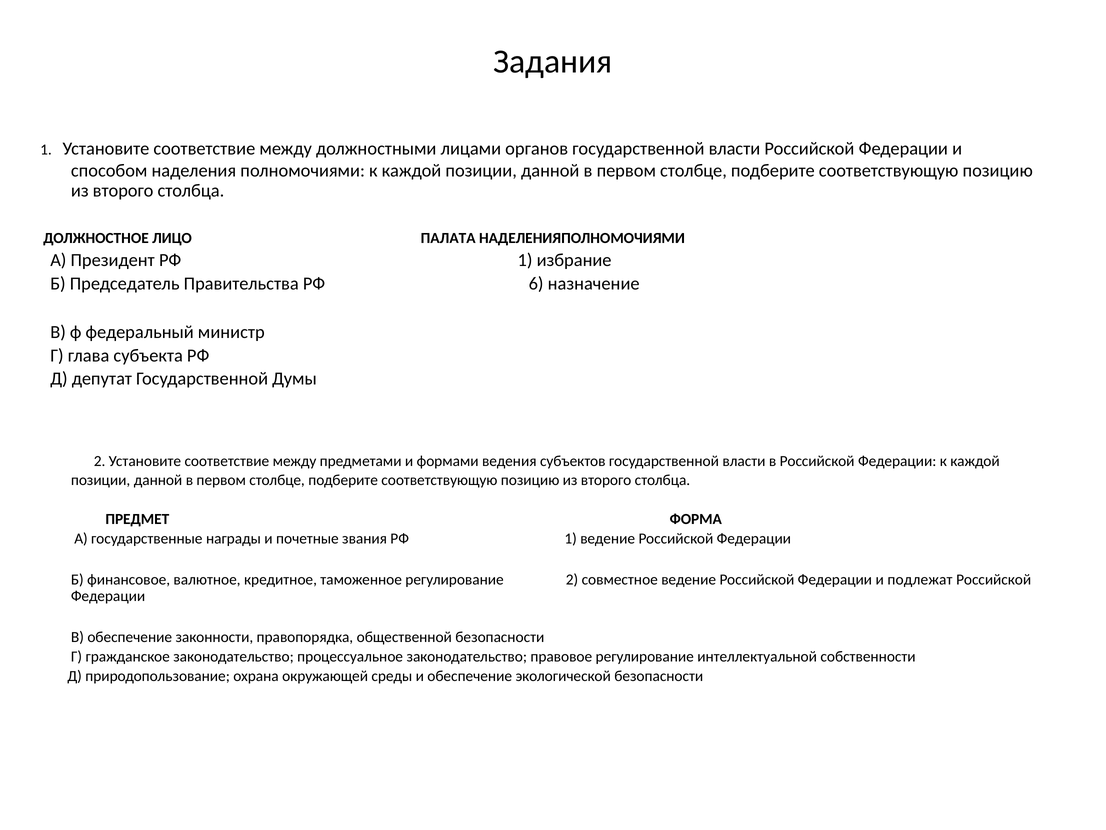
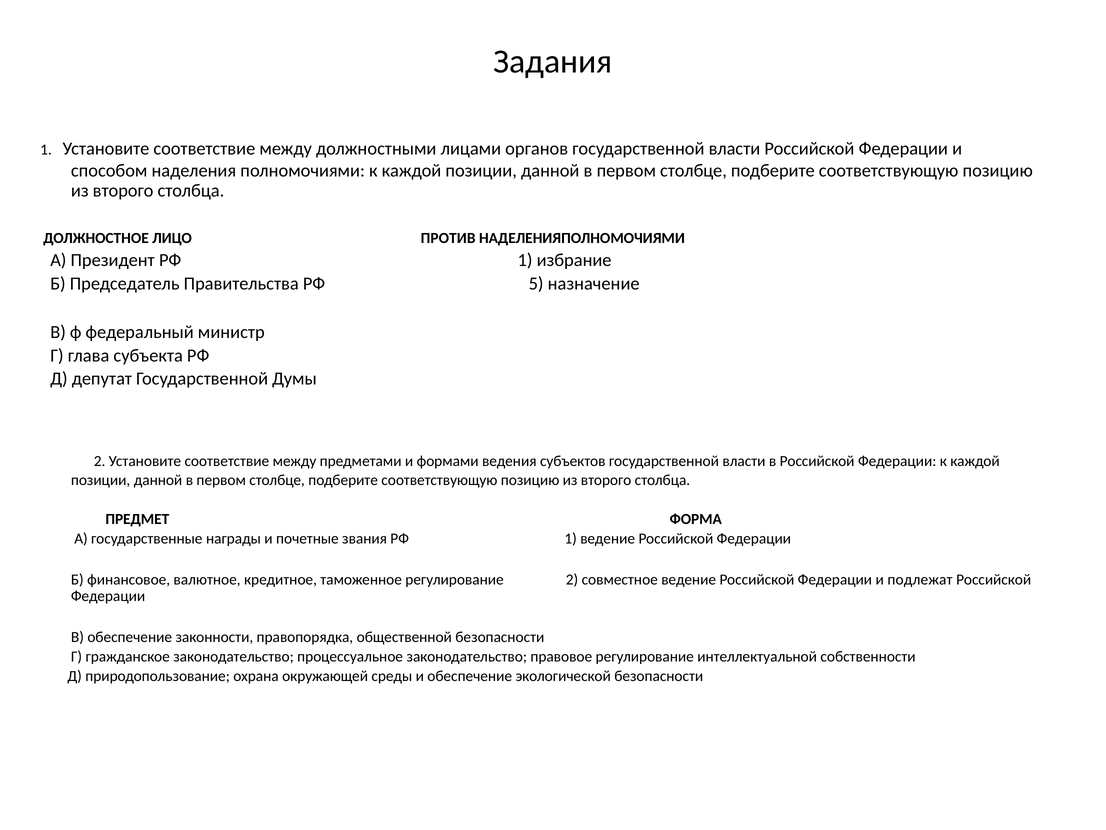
ПАЛАТА: ПАЛАТА -> ПРОТИВ
6: 6 -> 5
